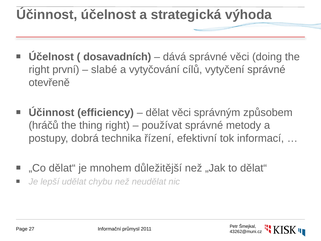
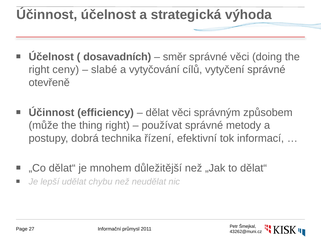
dává: dává -> směr
první: první -> ceny
hráčů: hráčů -> může
